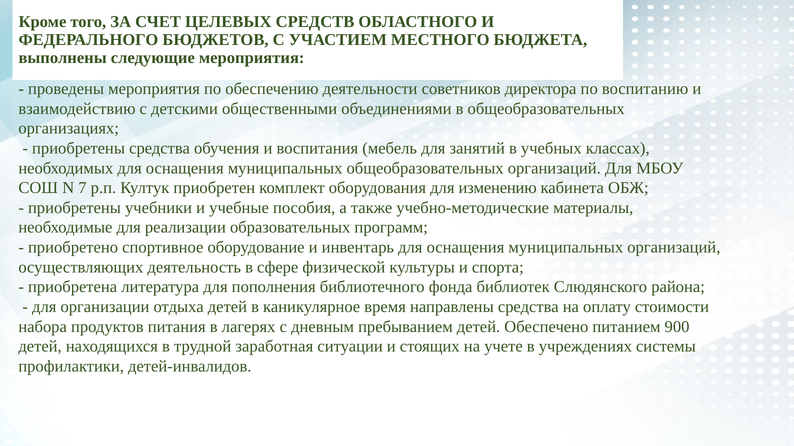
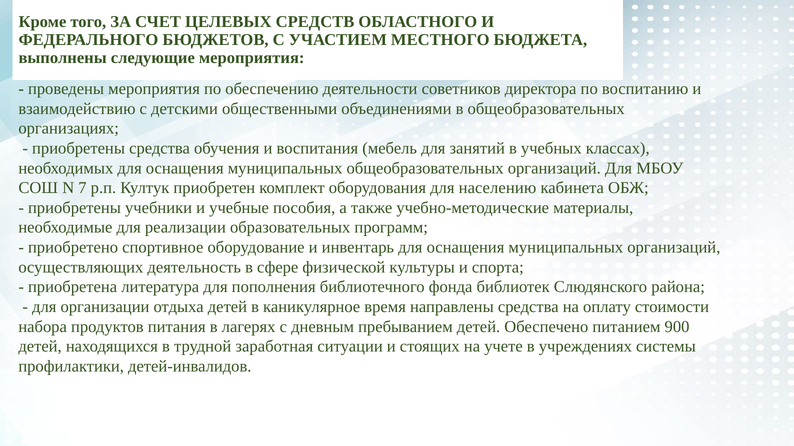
изменению: изменению -> населению
